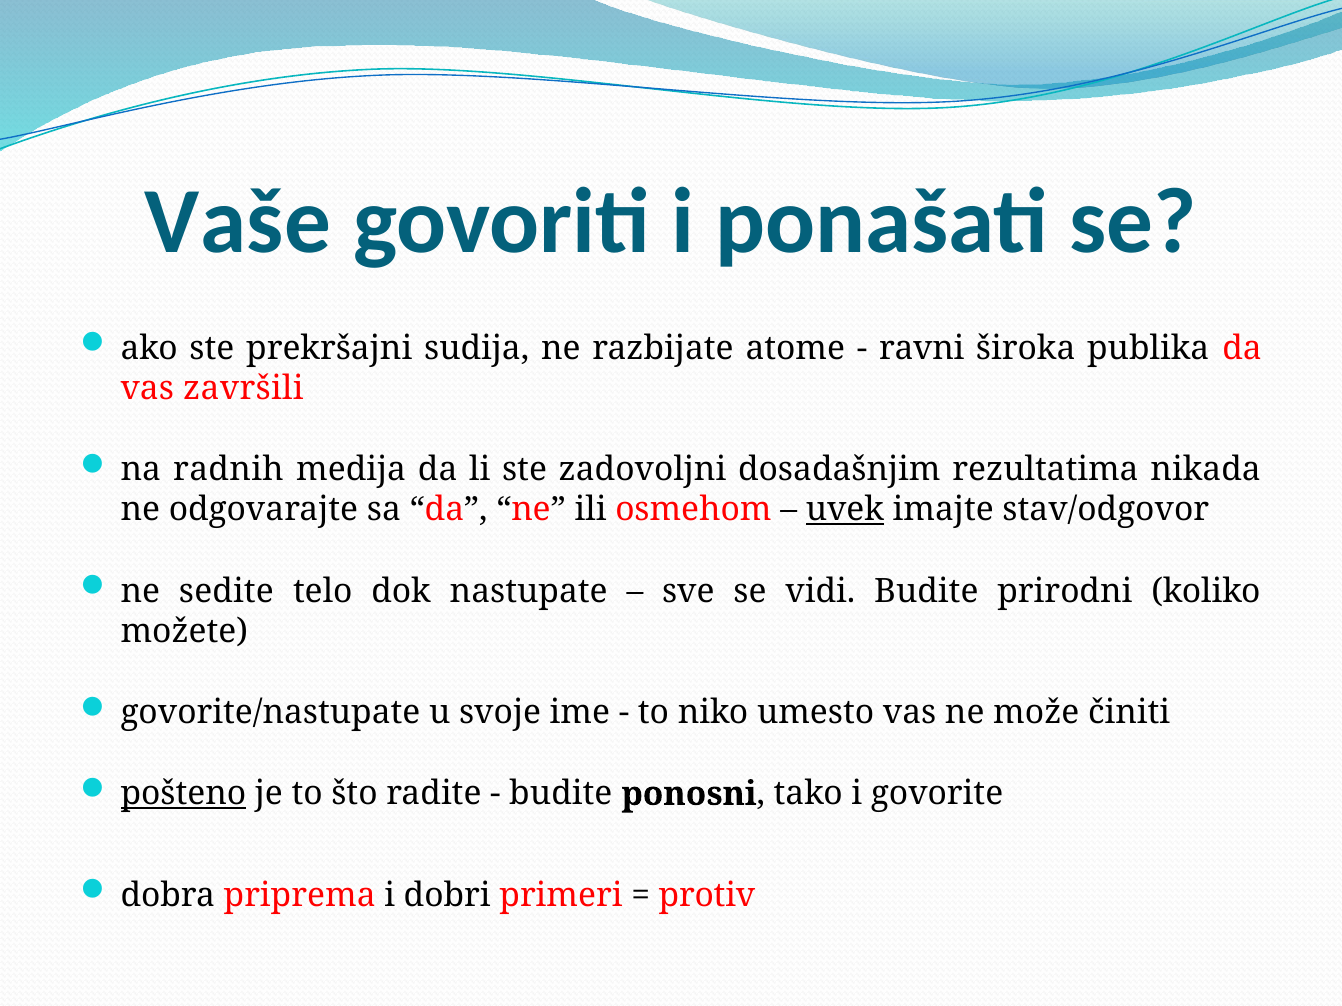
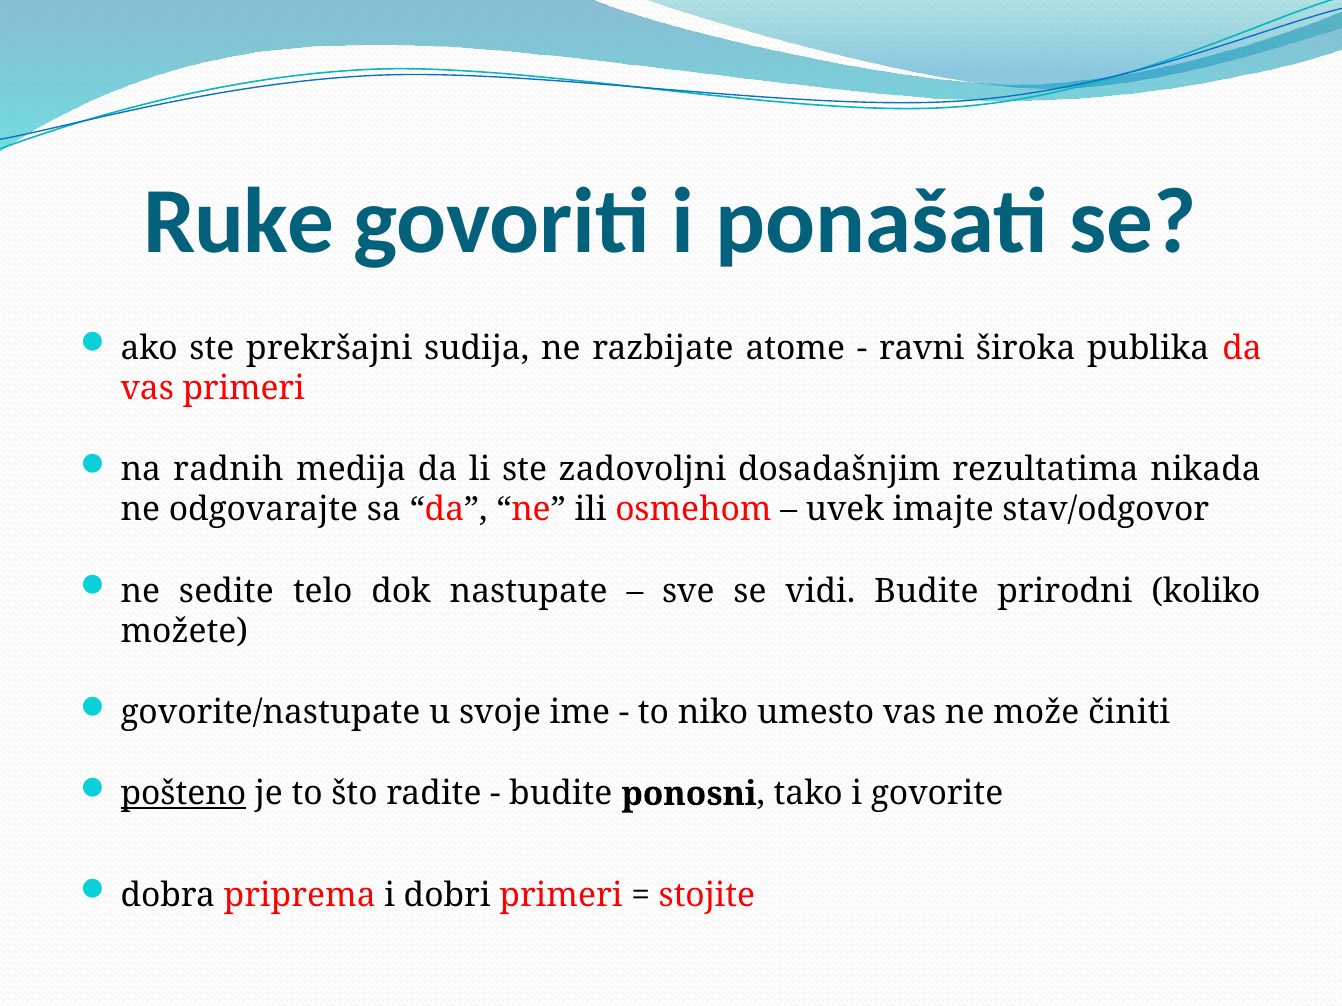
Vaše: Vaše -> Ruke
vas završili: završili -> primeri
uvek underline: present -> none
protiv: protiv -> stojite
